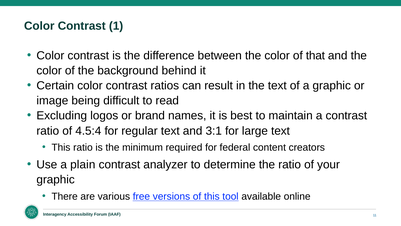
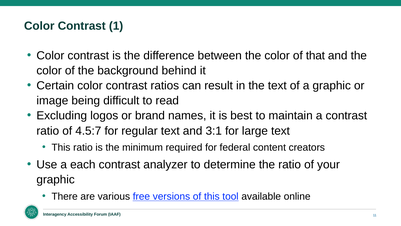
4.5:4: 4.5:4 -> 4.5:7
plain: plain -> each
